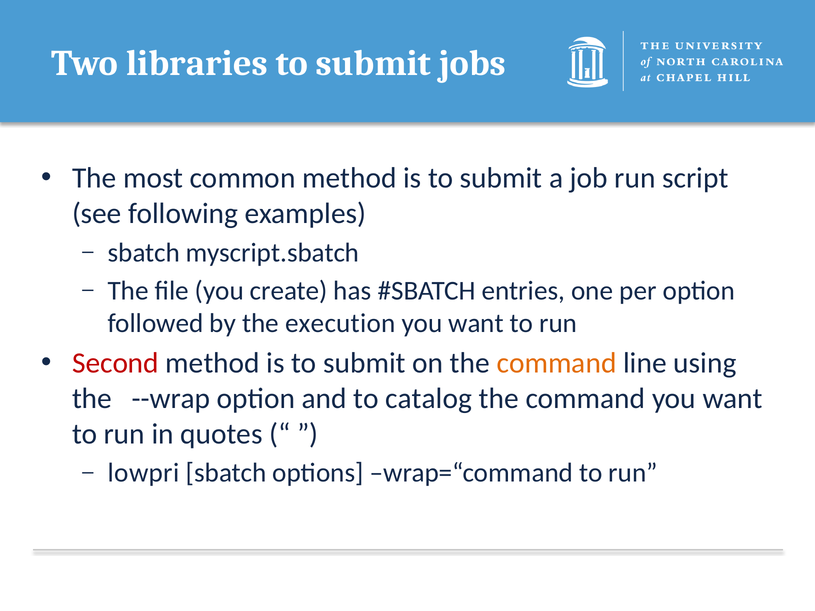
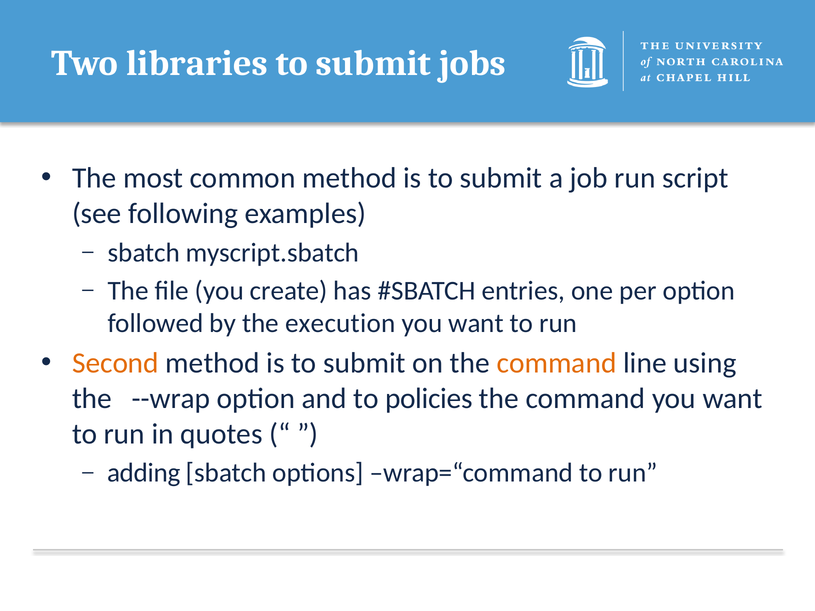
Second colour: red -> orange
catalog: catalog -> policies
lowpri: lowpri -> adding
